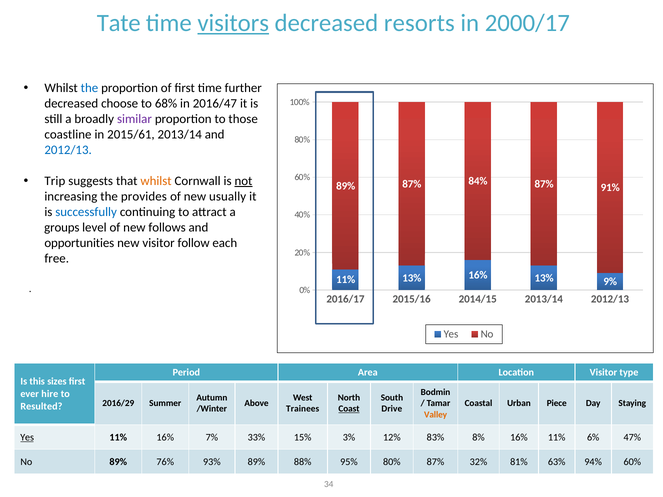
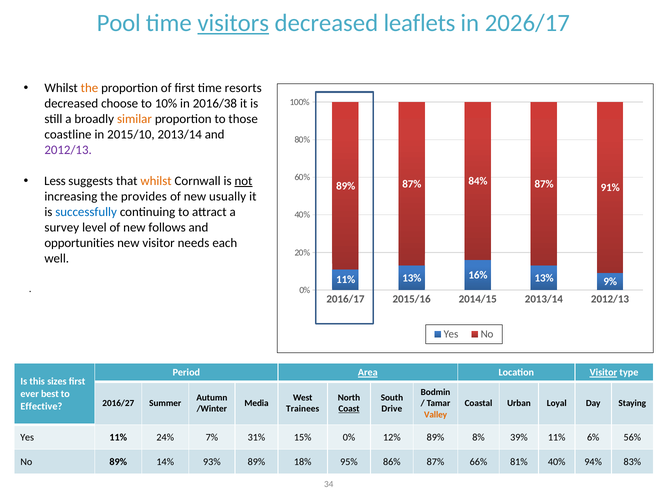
Tate: Tate -> Pool
resorts: resorts -> leaflets
2000/17: 2000/17 -> 2026/17
the at (89, 88) colour: blue -> orange
further: further -> resorts
68%: 68% -> 10%
2016/47: 2016/47 -> 2016/38
similar colour: purple -> orange
2015/61: 2015/61 -> 2015/10
2012/13 at (68, 150) colour: blue -> purple
Trip: Trip -> Less
groups: groups -> survey
follow: follow -> needs
free: free -> well
Area underline: none -> present
Visitor at (603, 373) underline: none -> present
hire: hire -> best
2016/29: 2016/29 -> 2016/27
Above: Above -> Media
Piece: Piece -> Loyal
Resulted: Resulted -> Effective
Yes at (27, 437) underline: present -> none
11% 16%: 16% -> 24%
33%: 33% -> 31%
15% 3%: 3% -> 0%
12% 83%: 83% -> 89%
8% 16%: 16% -> 39%
47%: 47% -> 56%
76%: 76% -> 14%
88%: 88% -> 18%
95% 80%: 80% -> 86%
32%: 32% -> 66%
81% 63%: 63% -> 40%
94% 60%: 60% -> 83%
